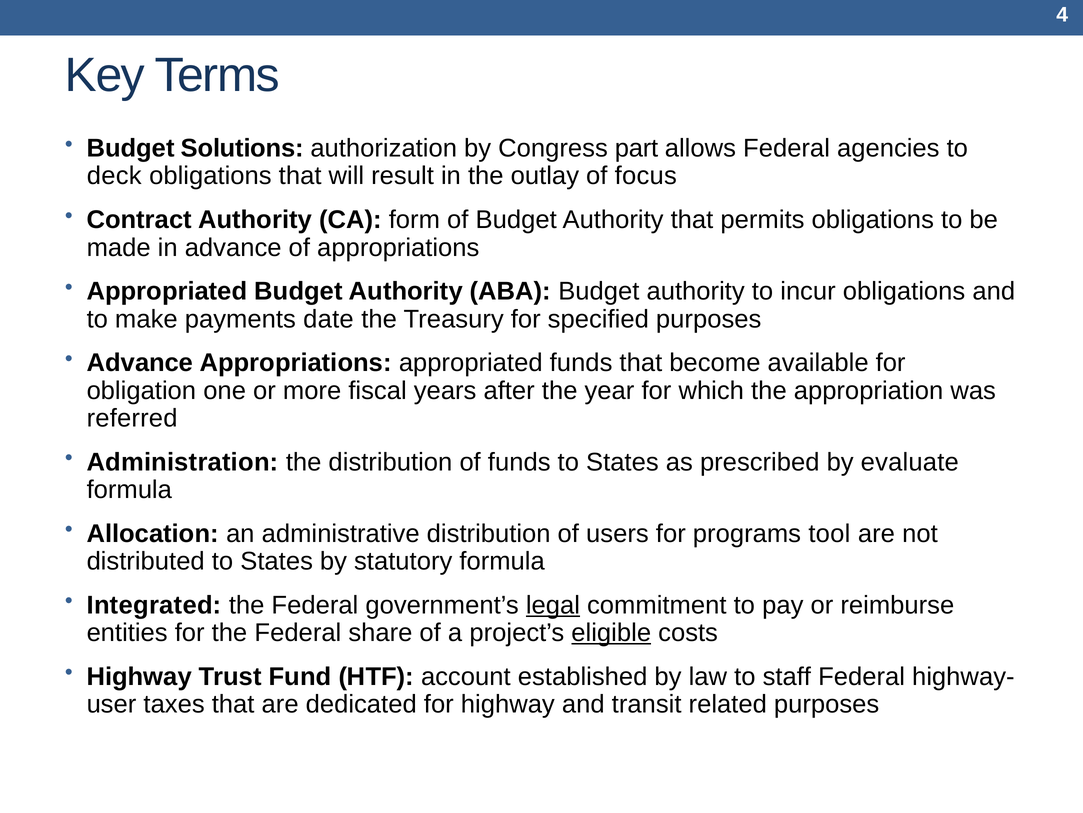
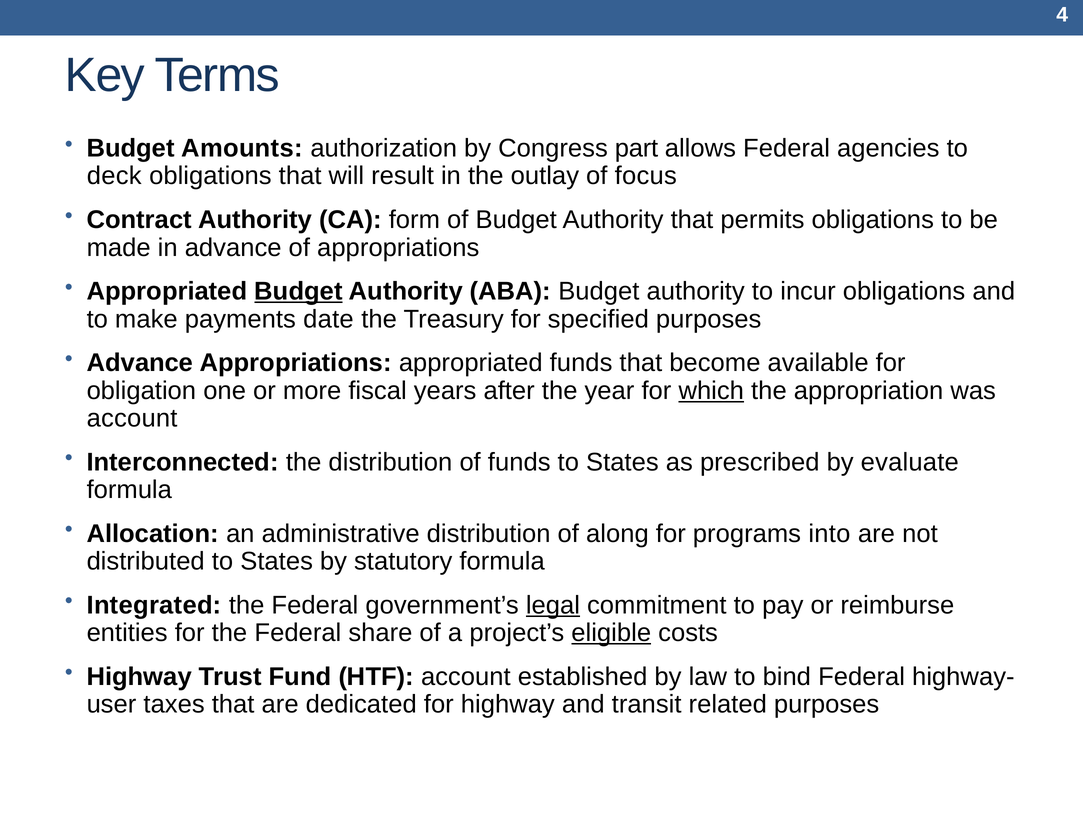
Solutions: Solutions -> Amounts
Budget at (299, 291) underline: none -> present
which underline: none -> present
referred at (132, 418): referred -> account
Administration: Administration -> Interconnected
users: users -> along
tool: tool -> into
staff: staff -> bind
